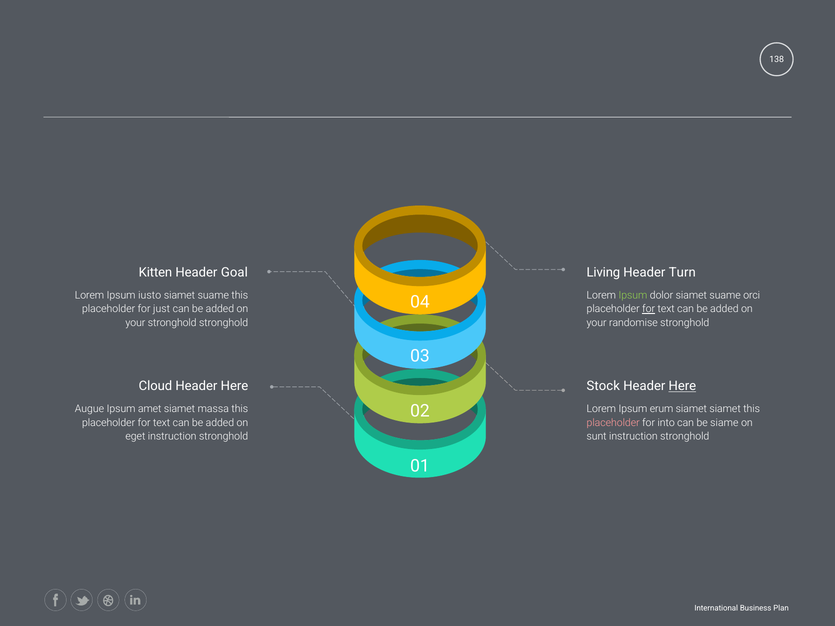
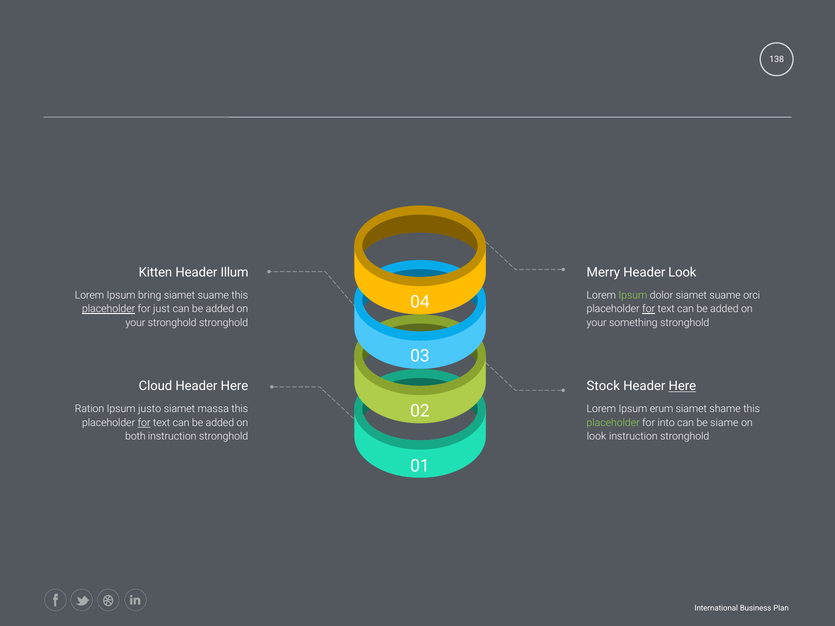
Goal: Goal -> Illum
Living: Living -> Merry
Header Turn: Turn -> Look
iusto: iusto -> bring
placeholder at (109, 309) underline: none -> present
randomise: randomise -> something
Augue: Augue -> Ration
amet: amet -> justo
siamet siamet: siamet -> shame
for at (144, 423) underline: none -> present
placeholder at (613, 423) colour: pink -> light green
eget: eget -> both
sunt at (597, 437): sunt -> look
